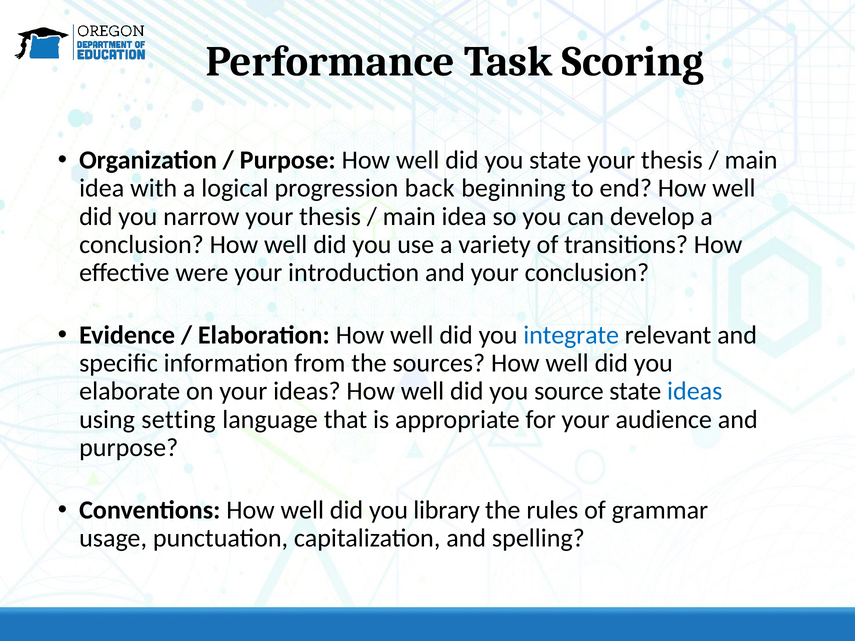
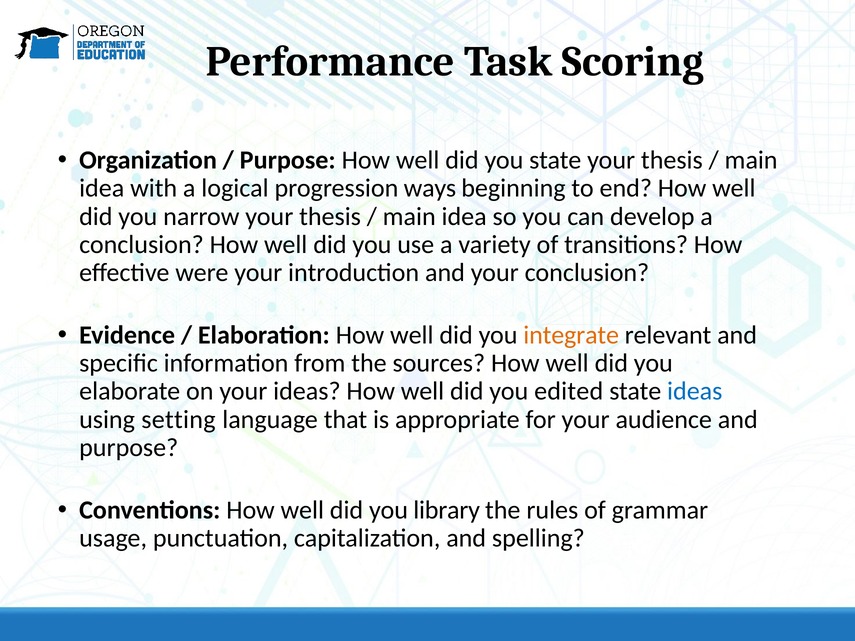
back: back -> ways
integrate colour: blue -> orange
source: source -> edited
